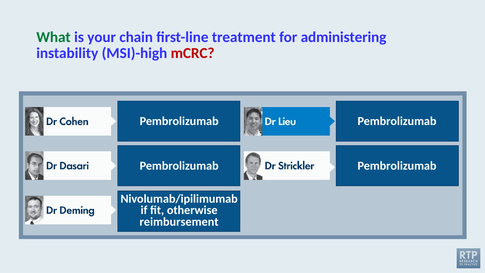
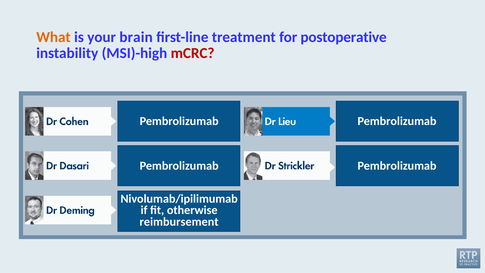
What colour: green -> orange
chain: chain -> brain
administering: administering -> postoperative
